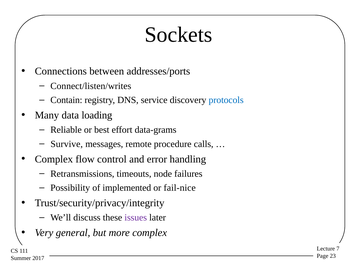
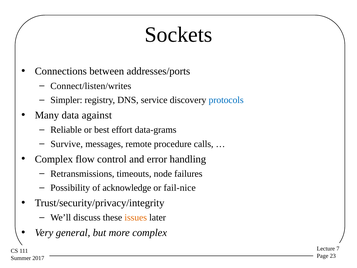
Contain: Contain -> Simpler
loading: loading -> against
implemented: implemented -> acknowledge
issues colour: purple -> orange
